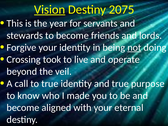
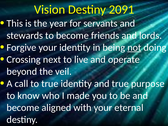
Vision underline: present -> none
2075: 2075 -> 2091
took: took -> next
